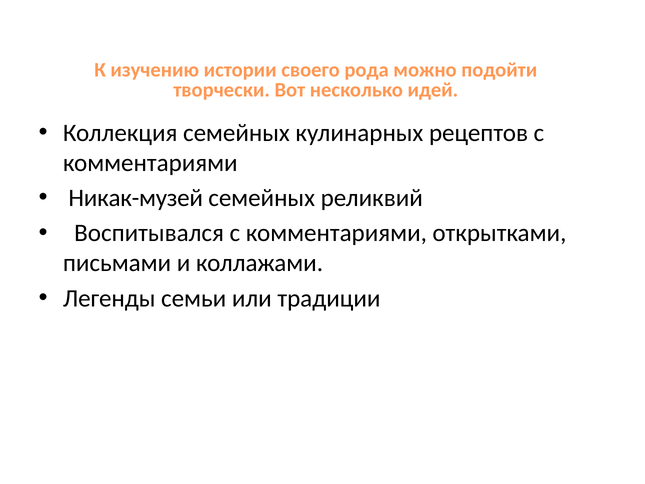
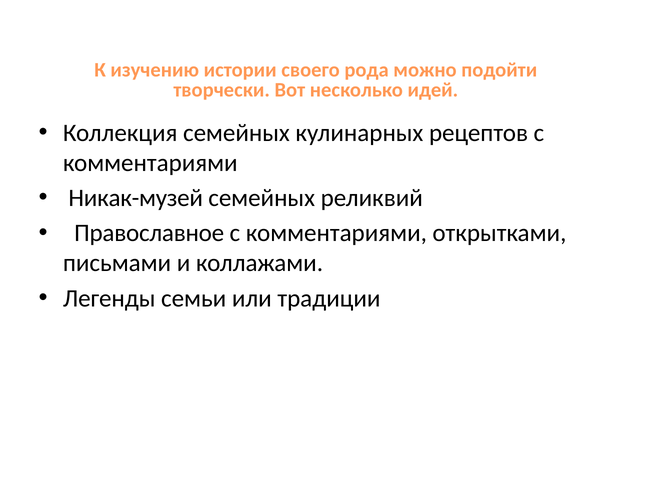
Воспитывался: Воспитывался -> Православное
